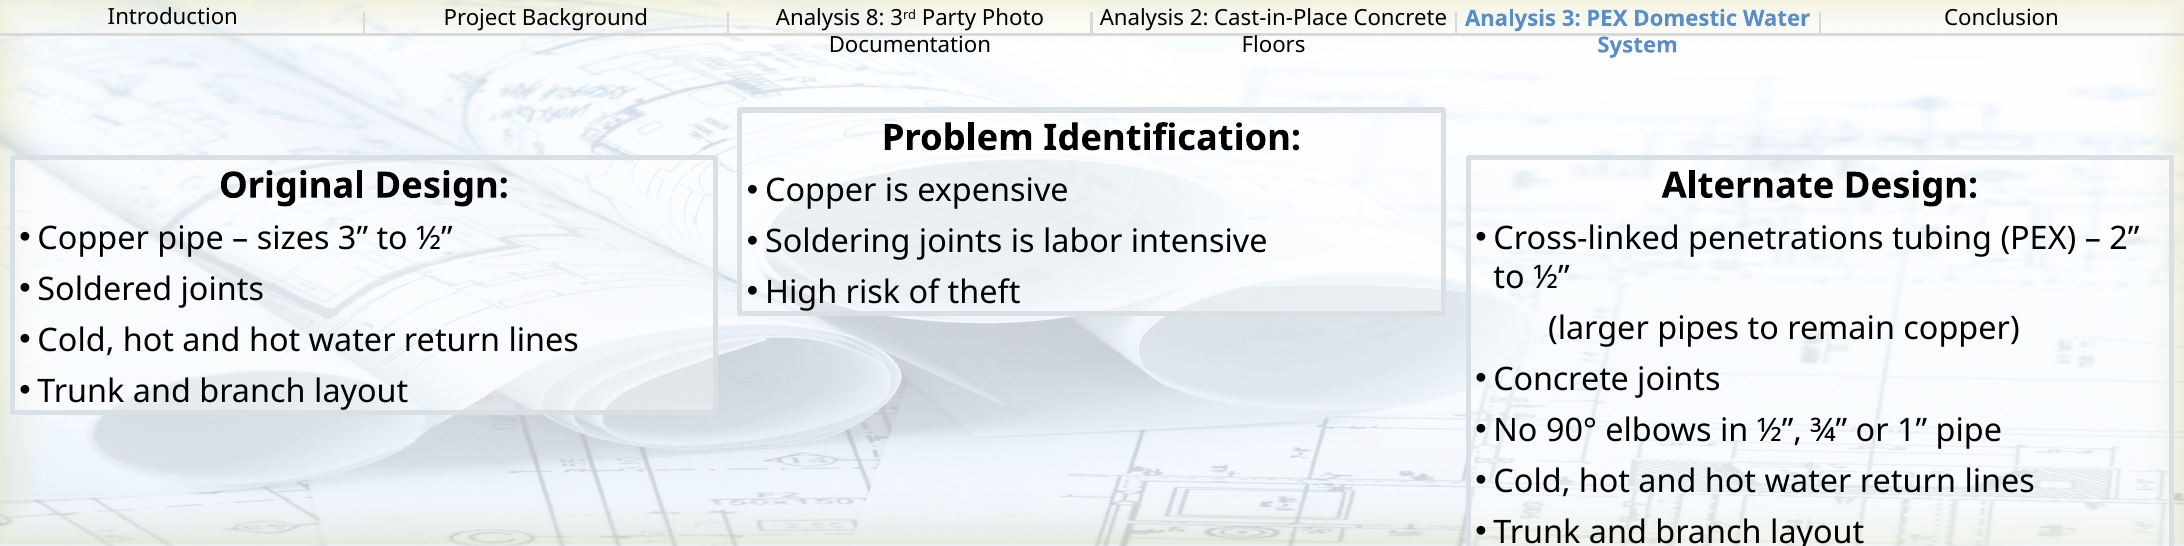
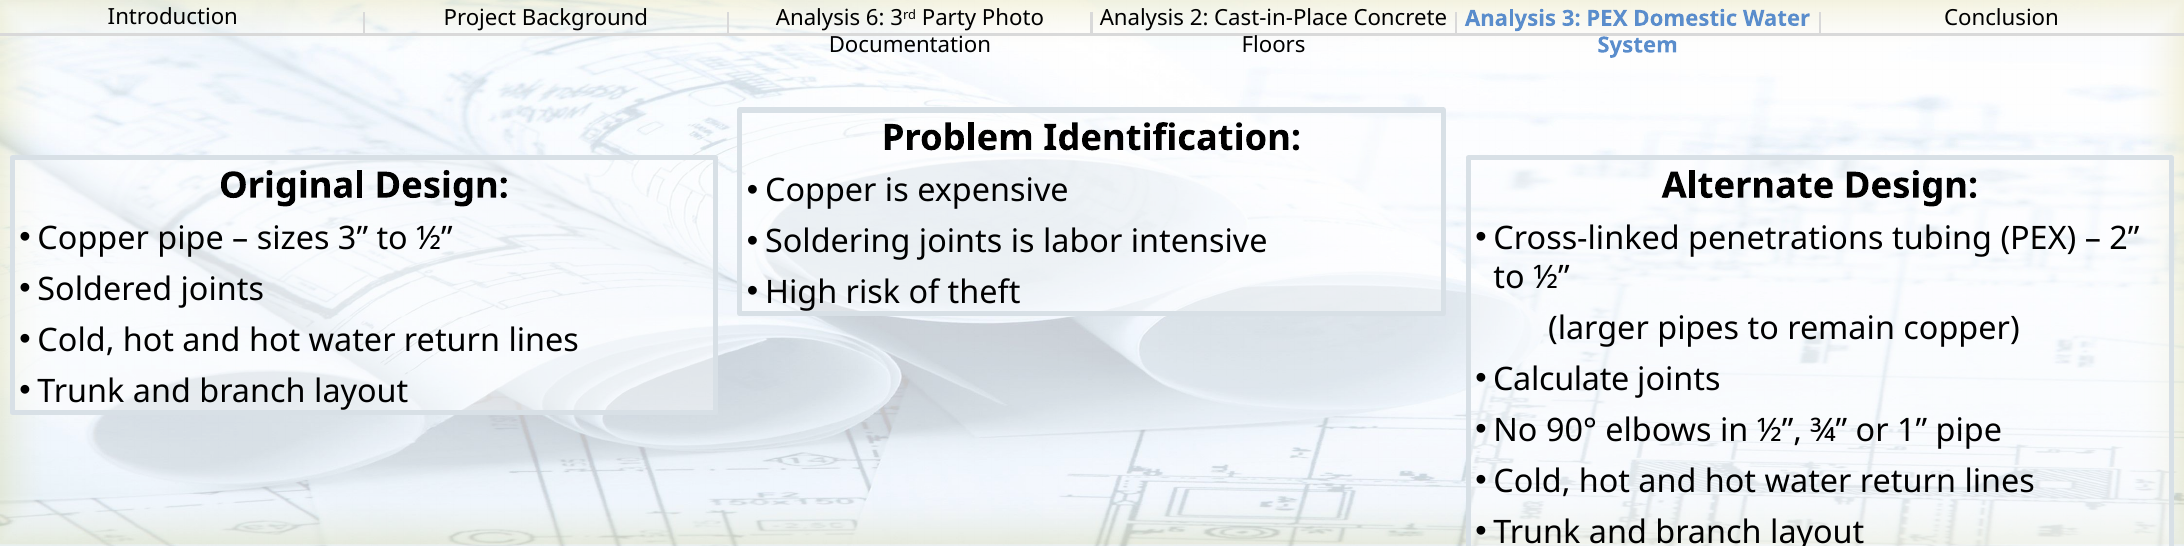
8: 8 -> 6
Concrete at (1561, 380): Concrete -> Calculate
